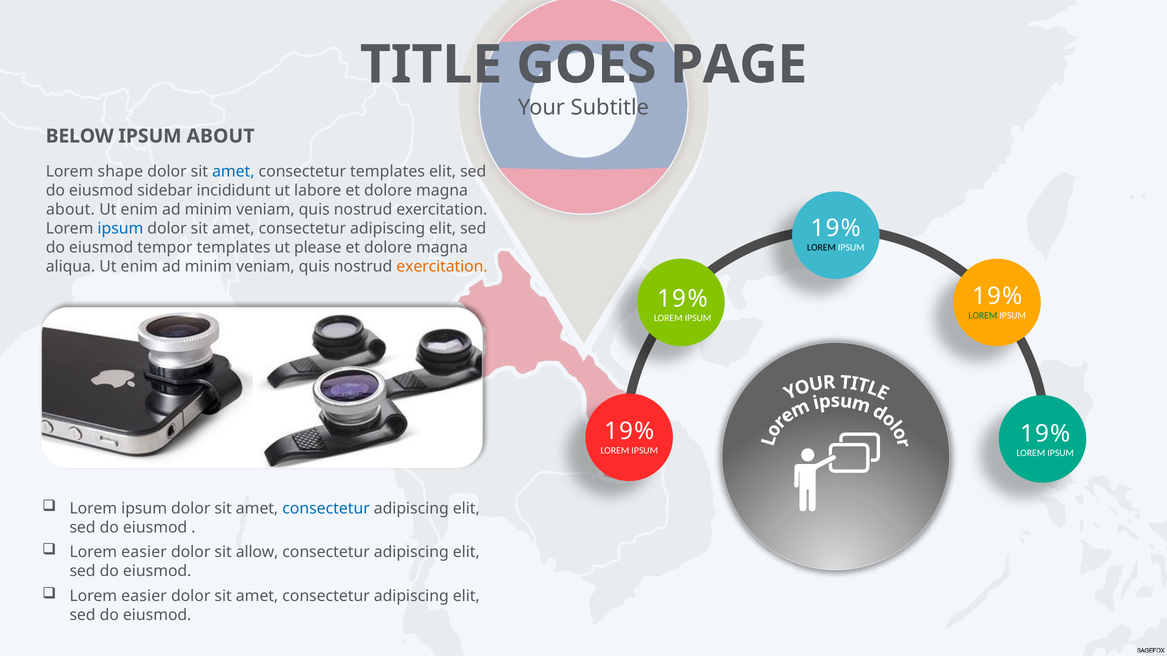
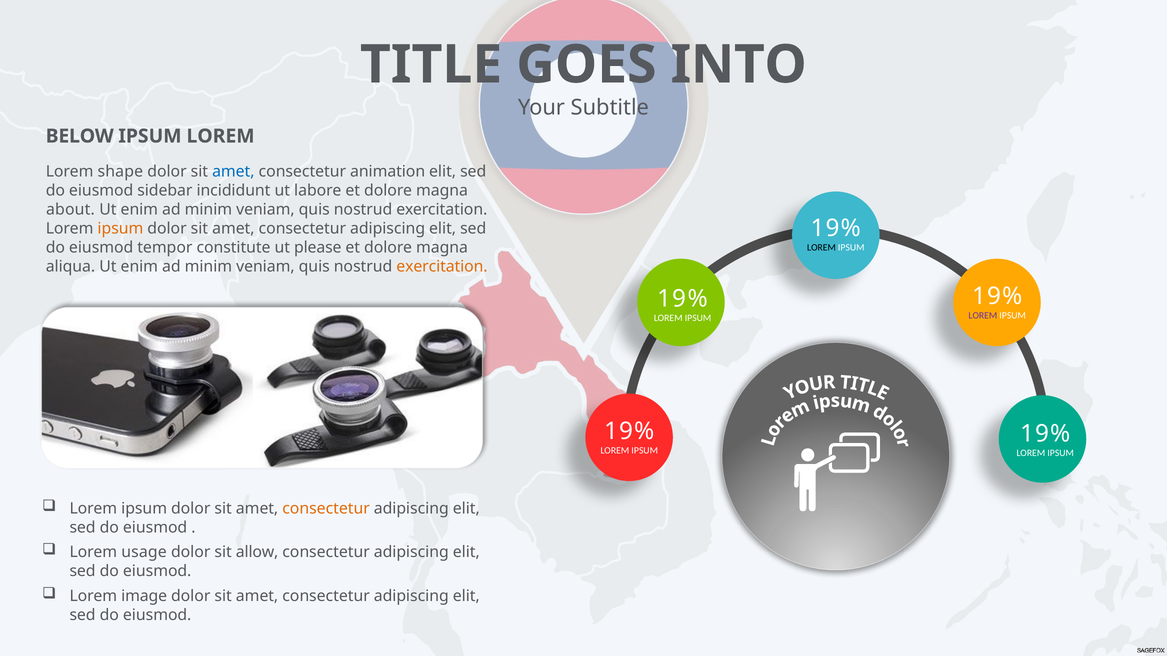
PAGE: PAGE -> INTO
IPSUM ABOUT: ABOUT -> LOREM
consectetur templates: templates -> animation
ipsum at (120, 229) colour: blue -> orange
tempor templates: templates -> constitute
LOREM at (983, 316) colour: green -> purple
consectetur at (326, 509) colour: blue -> orange
easier at (144, 553): easier -> usage
easier at (144, 596): easier -> image
